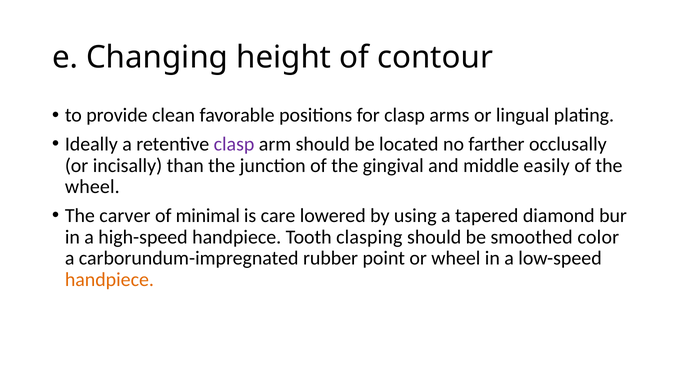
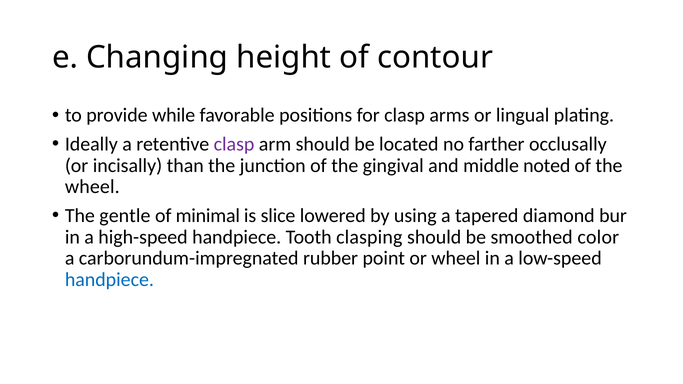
clean: clean -> while
easily: easily -> noted
carver: carver -> gentle
care: care -> slice
handpiece at (109, 280) colour: orange -> blue
